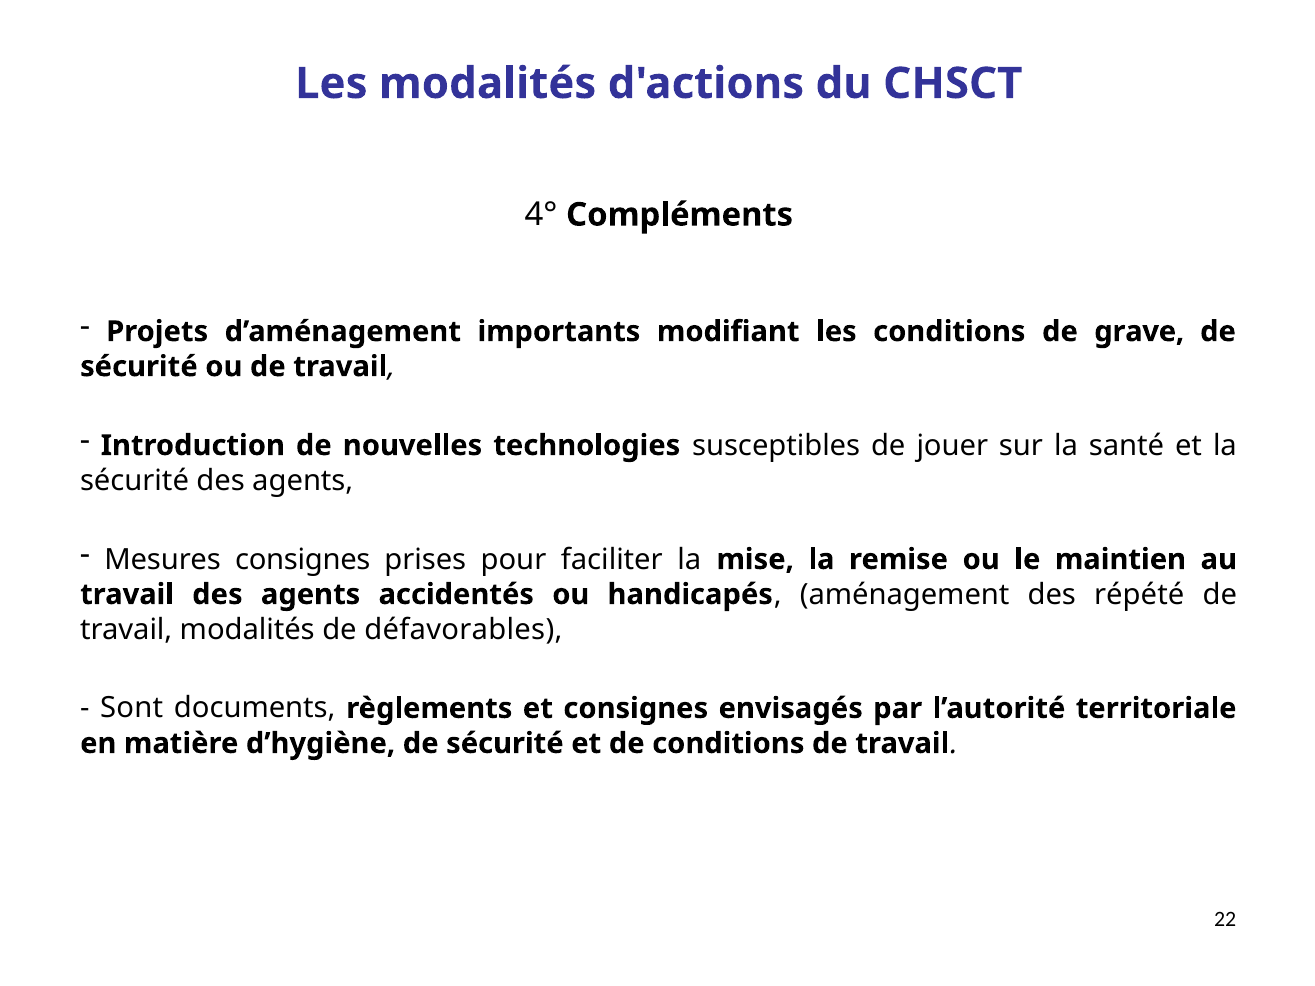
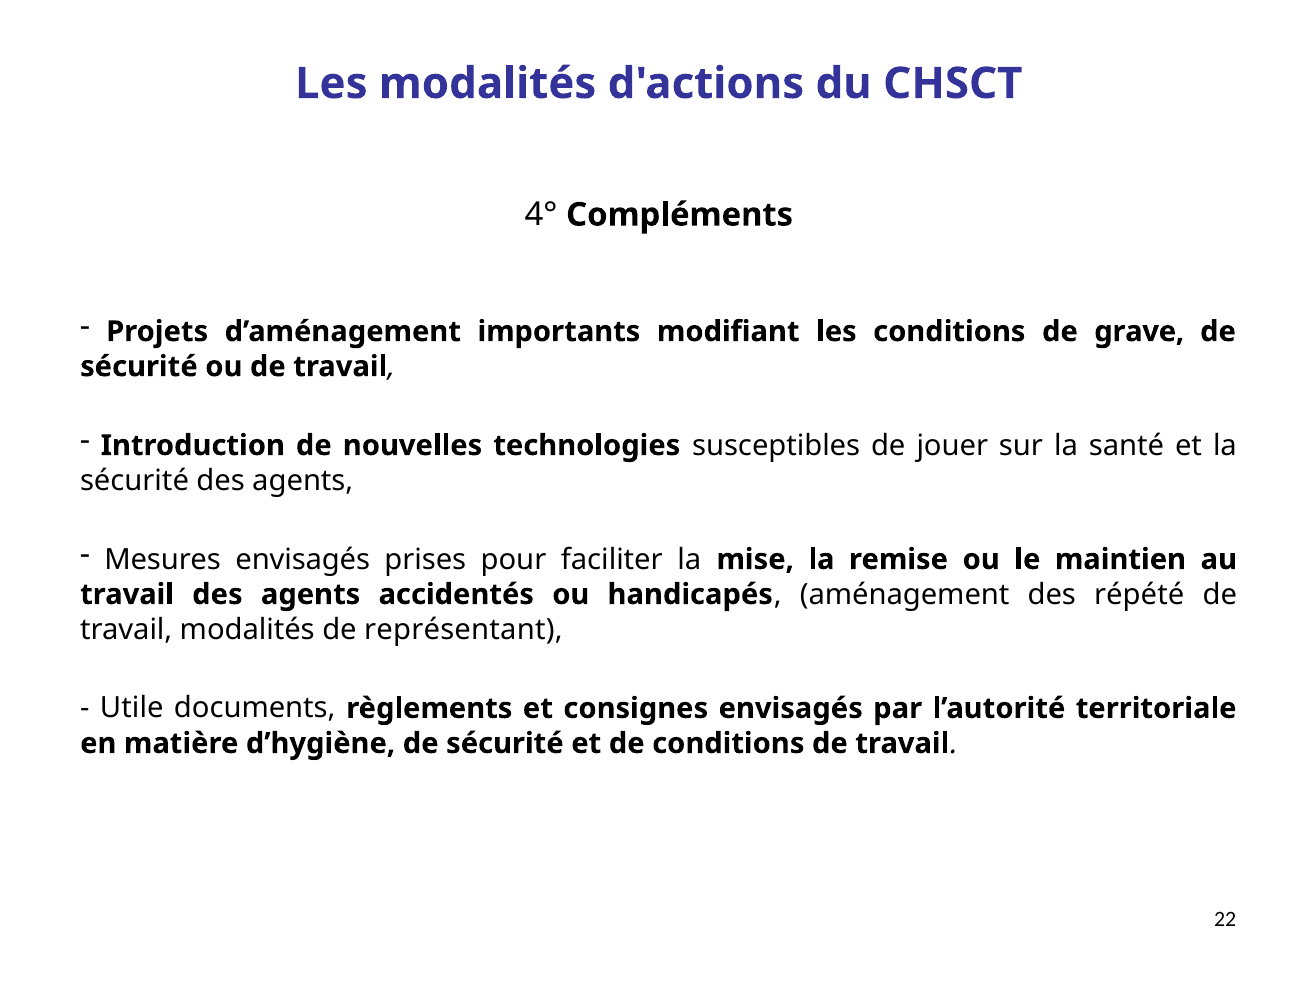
Mesures consignes: consignes -> envisagés
défavorables: défavorables -> représentant
Sont: Sont -> Utile
